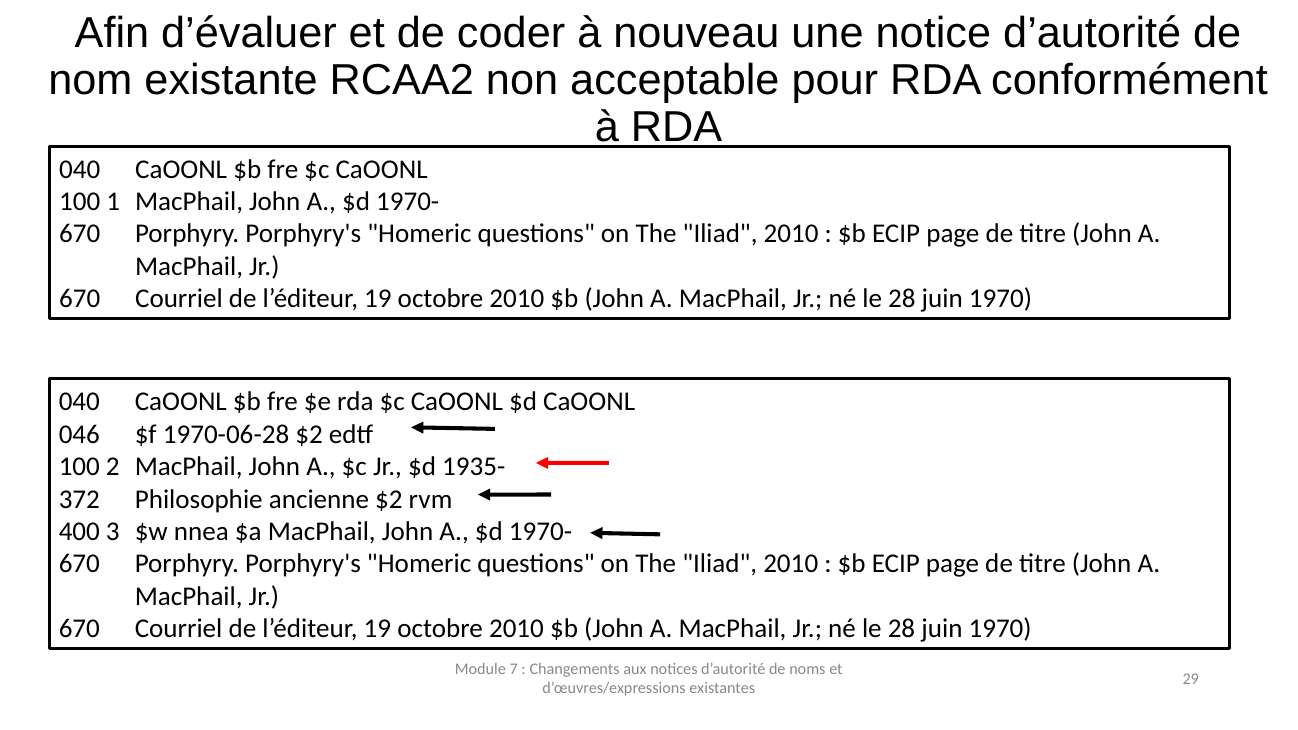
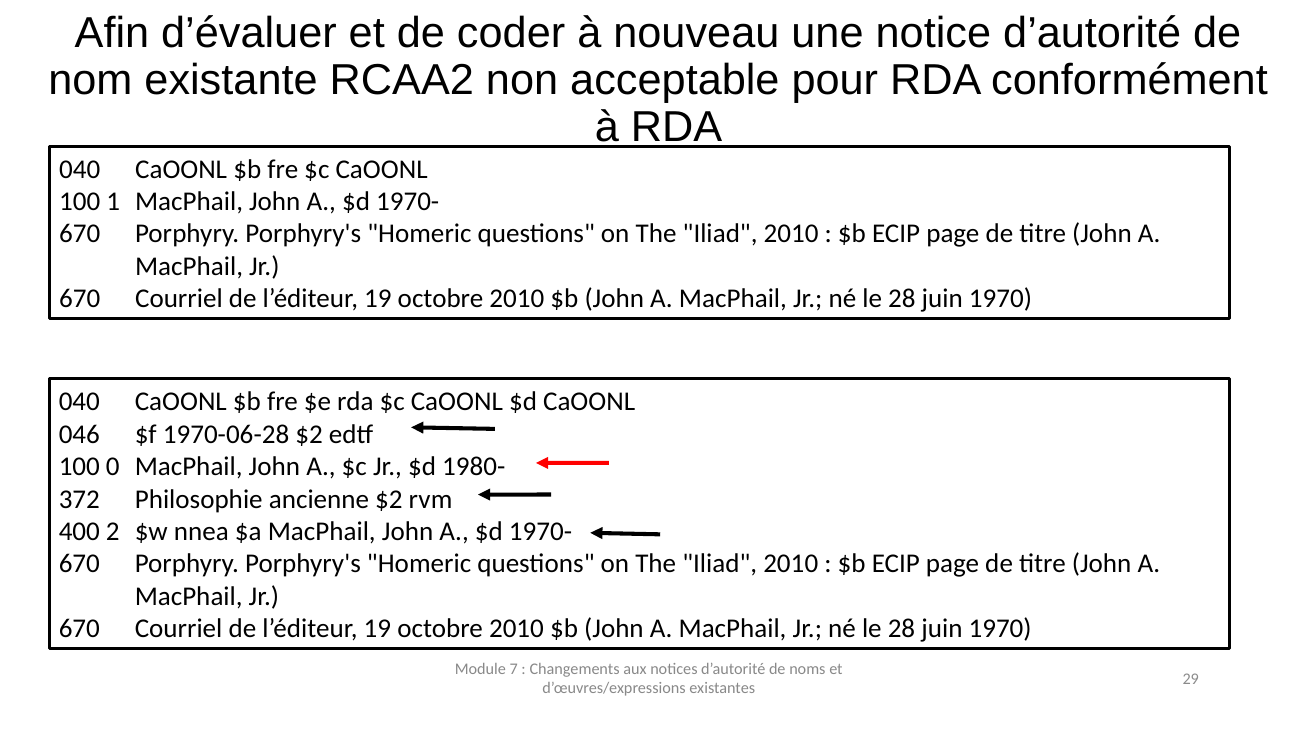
2: 2 -> 0
1935-: 1935- -> 1980-
3: 3 -> 2
